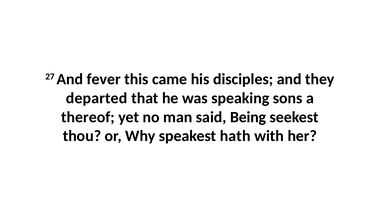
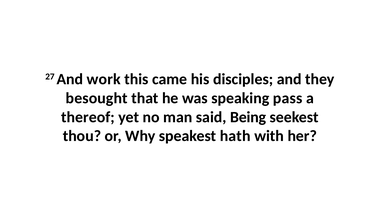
fever: fever -> work
departed: departed -> besought
sons: sons -> pass
